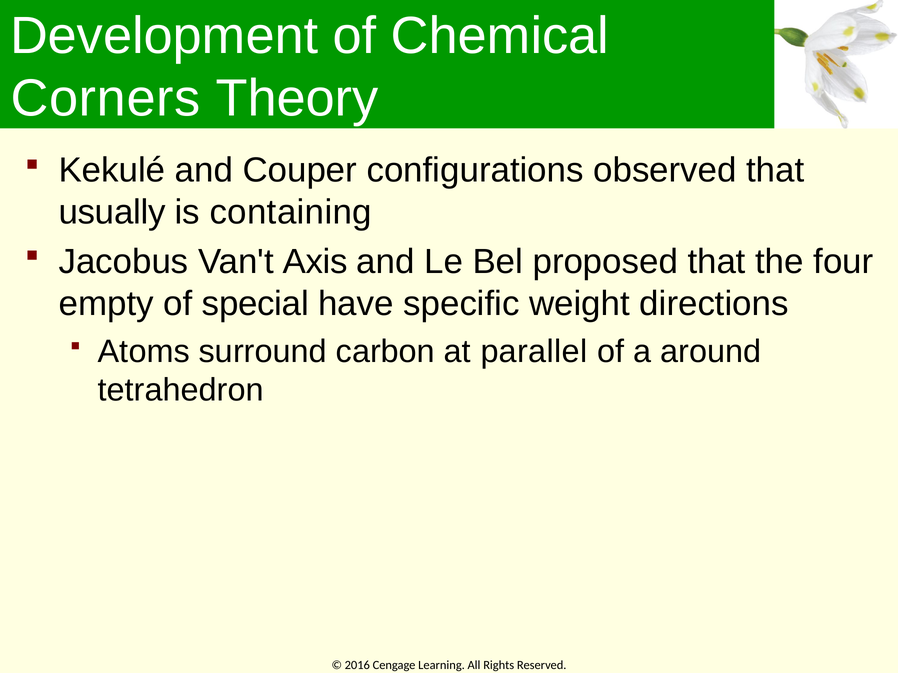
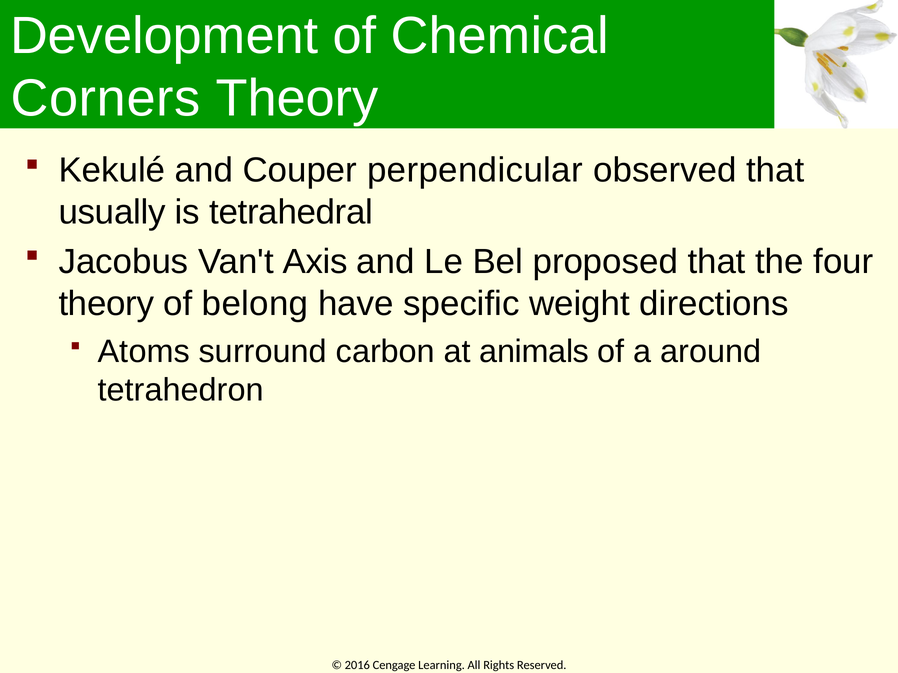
configurations: configurations -> perpendicular
containing: containing -> tetrahedral
empty at (106, 304): empty -> theory
special: special -> belong
parallel: parallel -> animals
